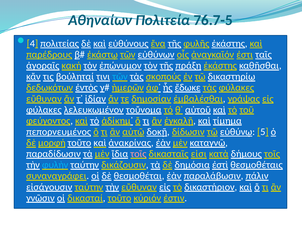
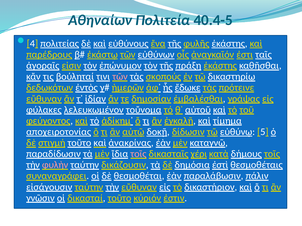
76.7-5: 76.7-5 -> 40.4-5
κακή: κακή -> εἰσιν
τῶν at (120, 77) colour: light blue -> pink
τὰς φύλακες: φύλακες -> πρότεινε
πεπορνευμένος: πεπορνευμένος -> αποχειροτονίας
μορφή: μορφή -> στιγμή
εἰσι: εἰσι -> χέρι
φυλὴν colour: light blue -> pink
